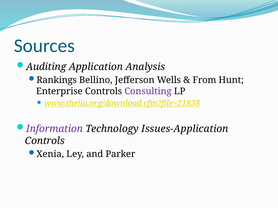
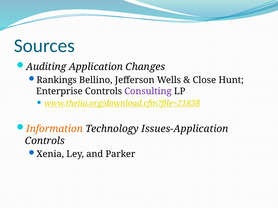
Analysis: Analysis -> Changes
From: From -> Close
Information colour: purple -> orange
